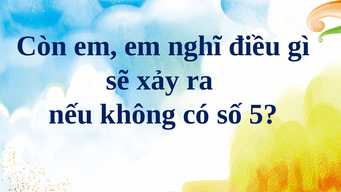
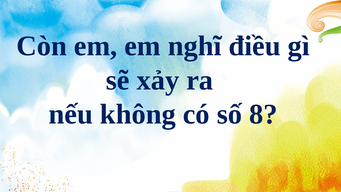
5: 5 -> 8
